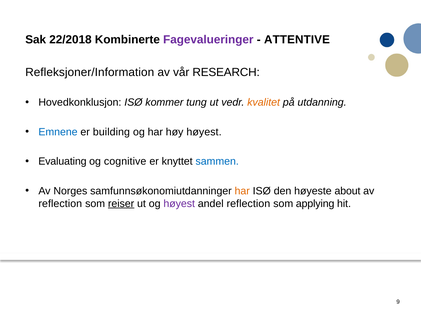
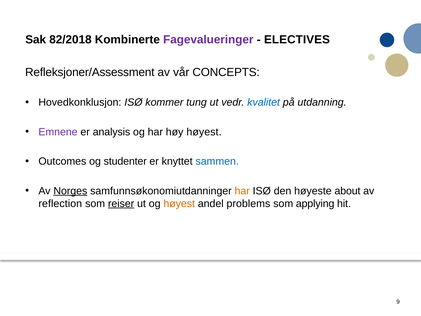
22/2018: 22/2018 -> 82/2018
ATTENTIVE: ATTENTIVE -> ELECTIVES
Refleksjoner/Information: Refleksjoner/Information -> Refleksjoner/Assessment
RESEARCH: RESEARCH -> CONCEPTS
kvalitet colour: orange -> blue
Emnene colour: blue -> purple
building: building -> analysis
Evaluating: Evaluating -> Outcomes
cognitive: cognitive -> studenter
Norges underline: none -> present
høyest at (179, 203) colour: purple -> orange
andel reflection: reflection -> problems
